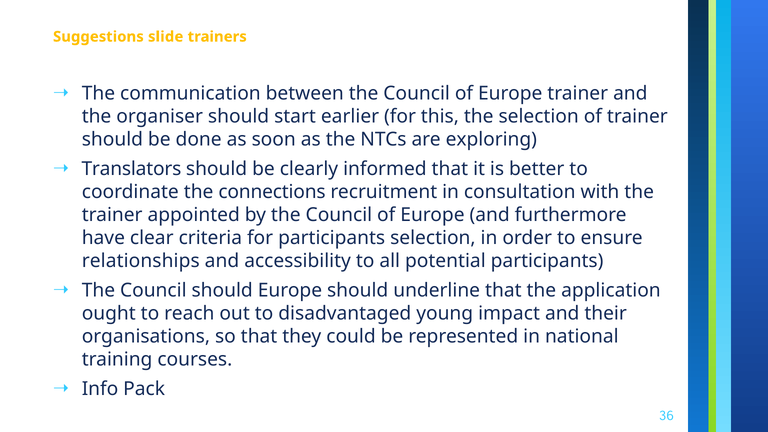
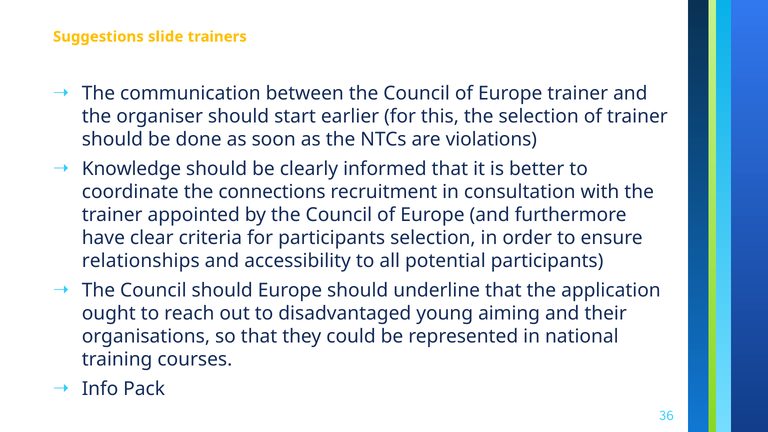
exploring: exploring -> violations
Translators: Translators -> Knowledge
impact: impact -> aiming
